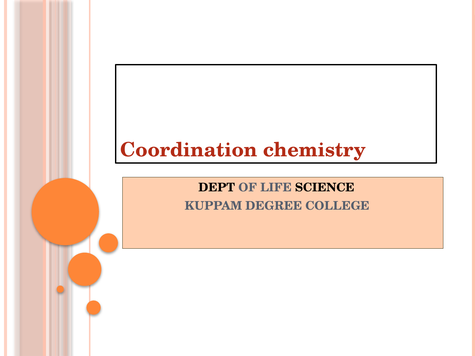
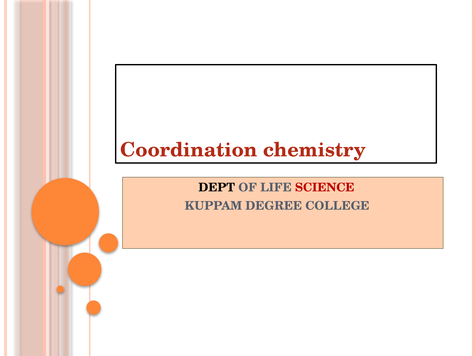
SCIENCE colour: black -> red
